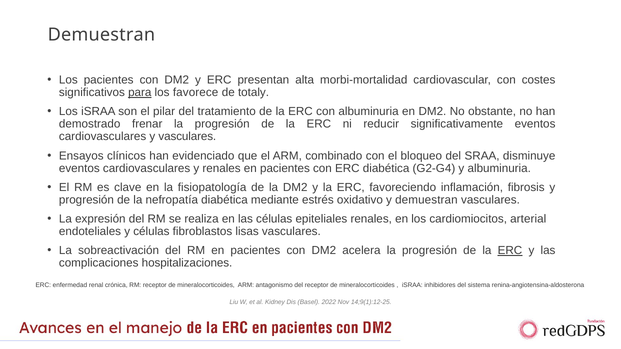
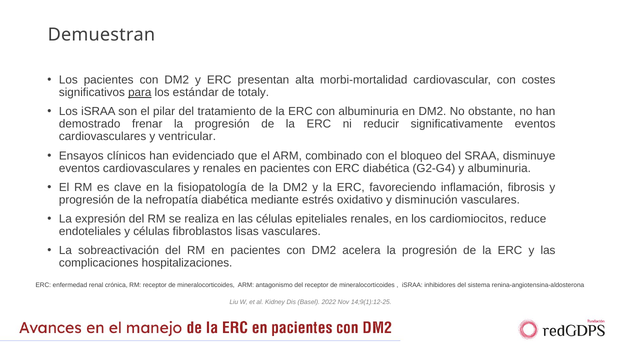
favorece: favorece -> estándar
y vasculares: vasculares -> ventricular
y demuestran: demuestran -> disminución
arterial: arterial -> reduce
ERC at (510, 251) underline: present -> none
